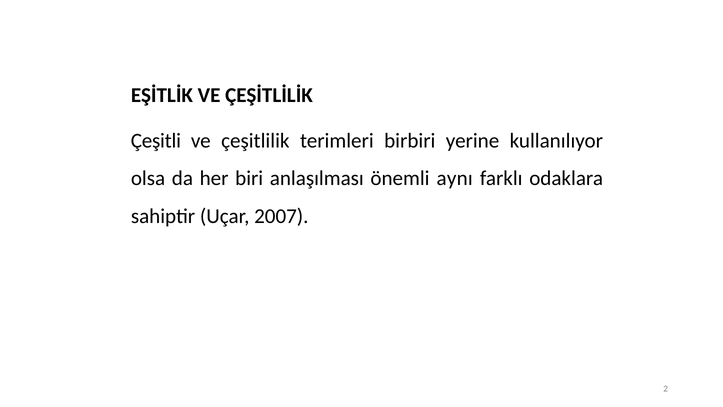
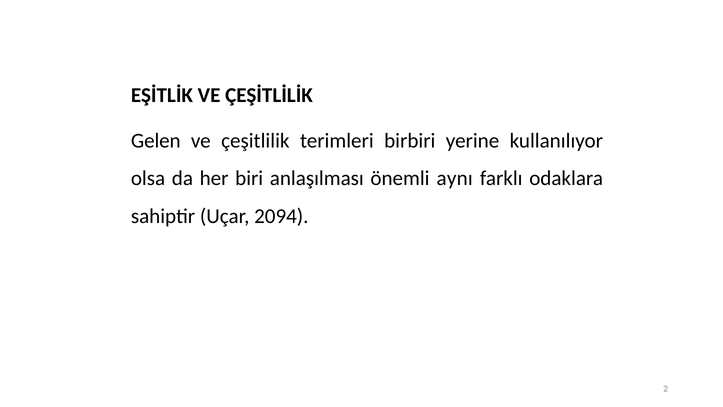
Çeşitli: Çeşitli -> Gelen
2007: 2007 -> 2094
